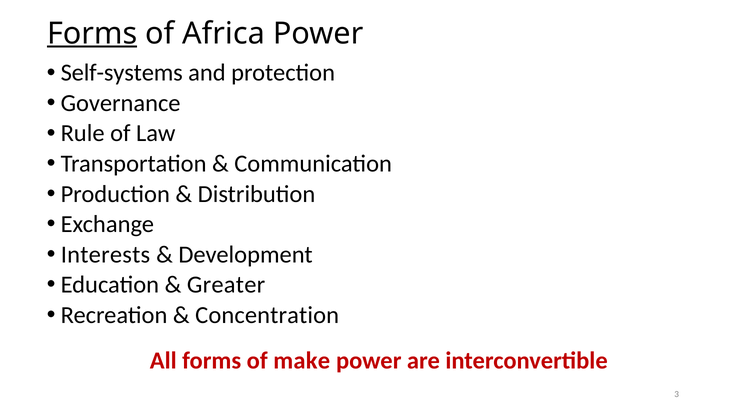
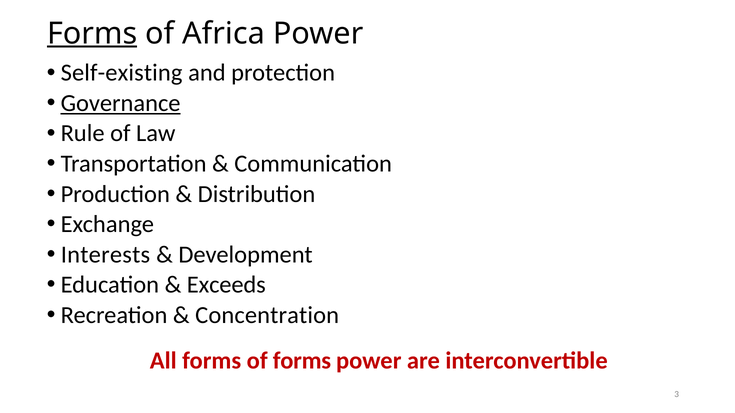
Self-systems: Self-systems -> Self-existing
Governance underline: none -> present
Greater: Greater -> Exceeds
of make: make -> forms
